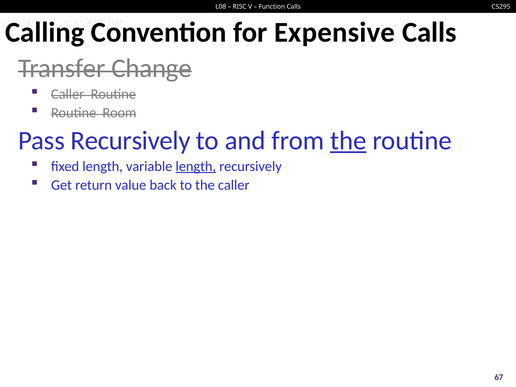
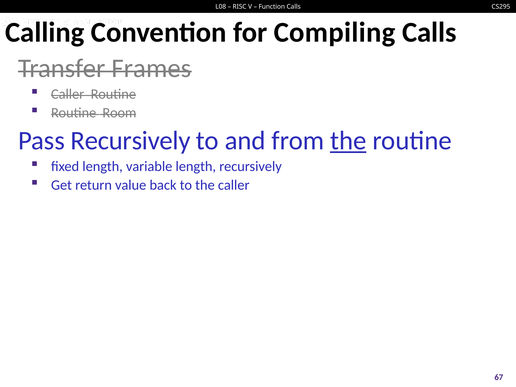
Expensive: Expensive -> Compiling
Change: Change -> Frames
length at (196, 166) underline: present -> none
